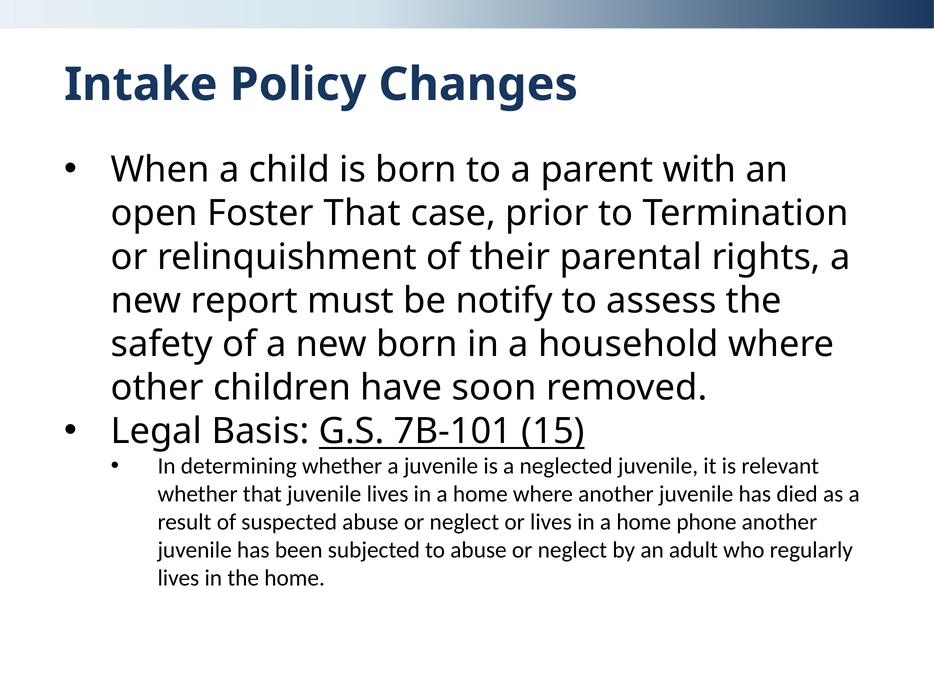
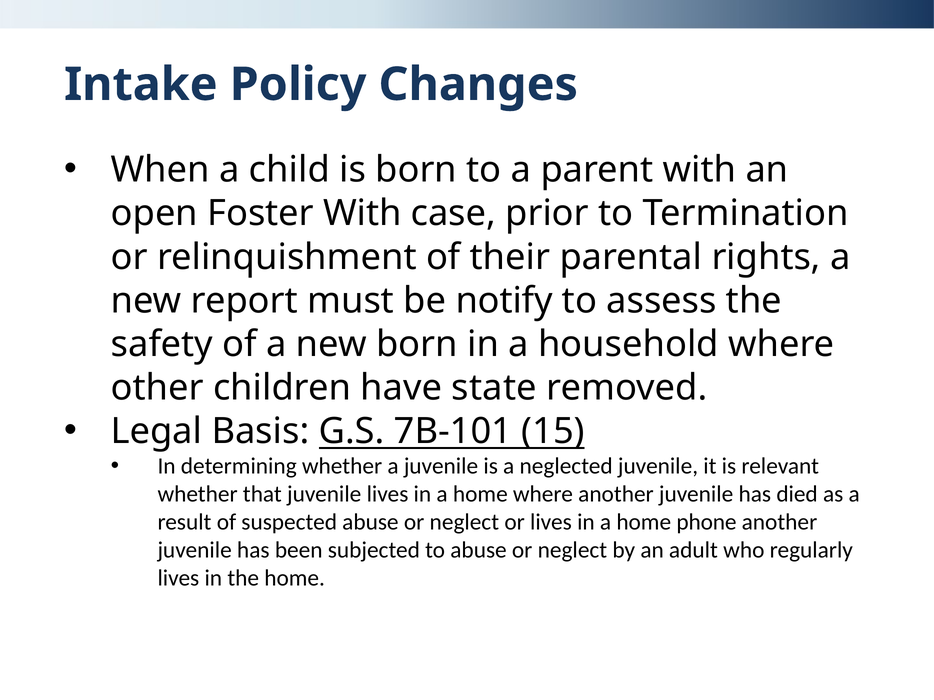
Foster That: That -> With
soon: soon -> state
